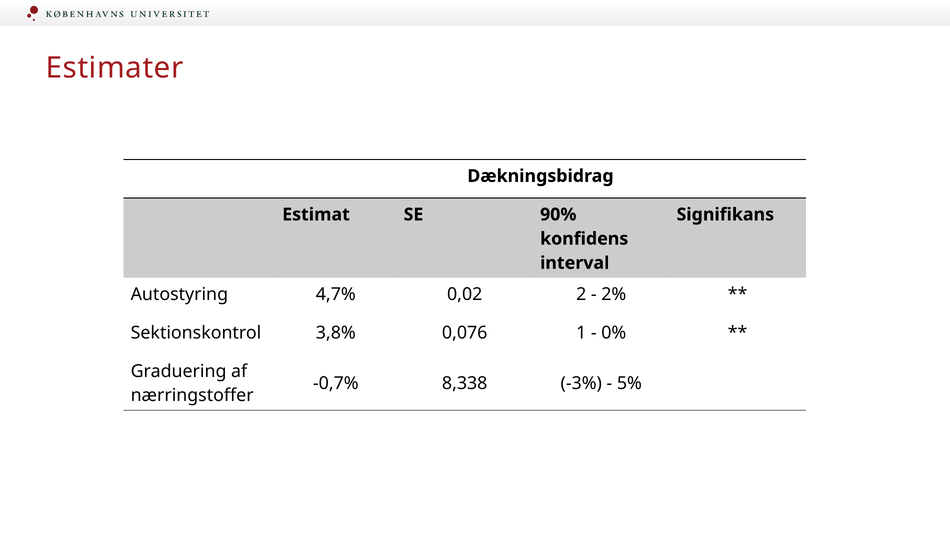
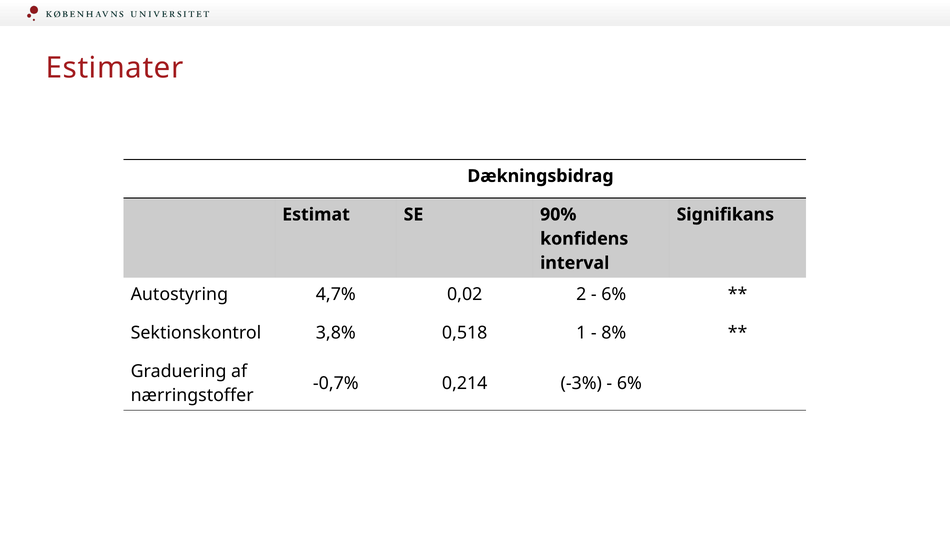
2% at (614, 295): 2% -> 6%
0,076: 0,076 -> 0,518
0%: 0% -> 8%
8,338: 8,338 -> 0,214
5% at (629, 384): 5% -> 6%
